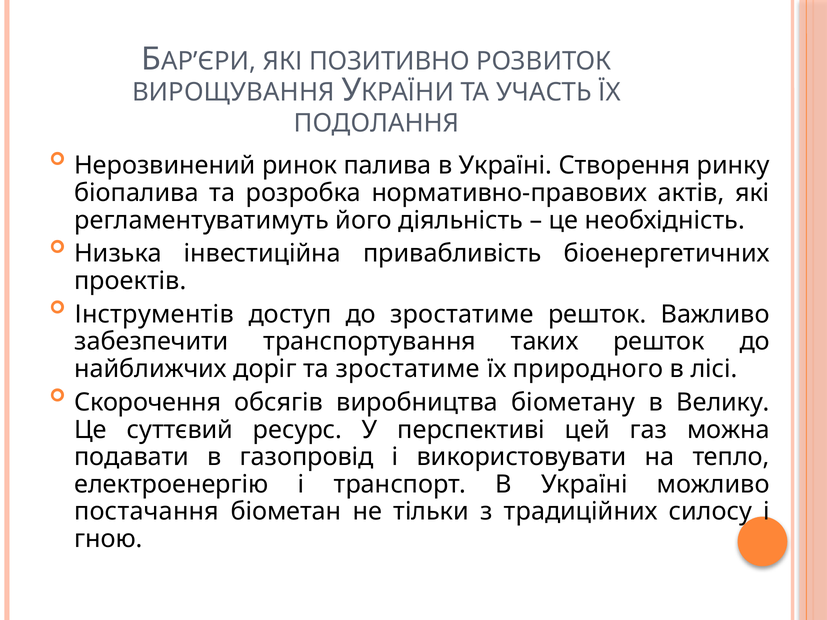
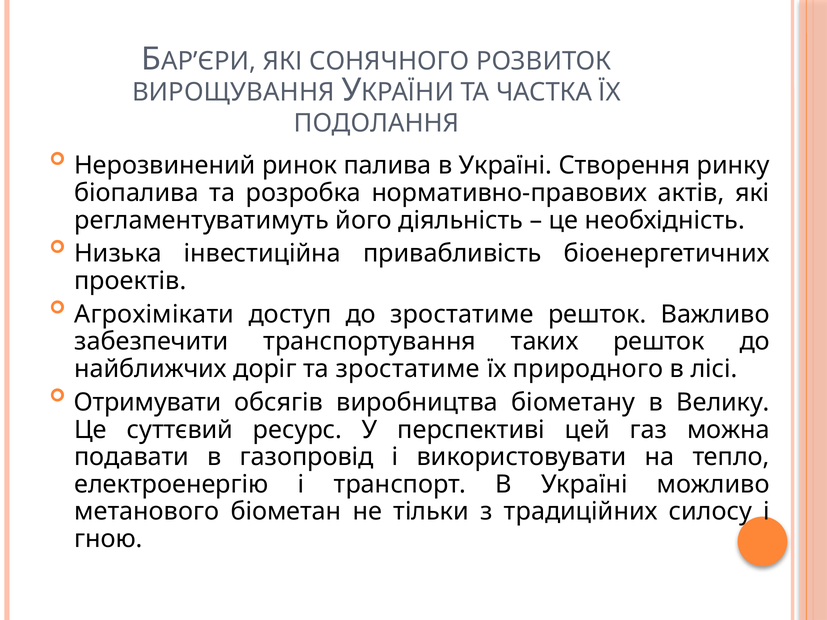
ПОЗИТИВНО: ПОЗИТИВНО -> СОНЯЧНОГО
УЧАСТЬ: УЧАСТЬ -> ЧАСТКА
Інструментів: Інструментів -> Агрохімікати
Скорочення: Скорочення -> Отримувати
постачання: постачання -> метанового
